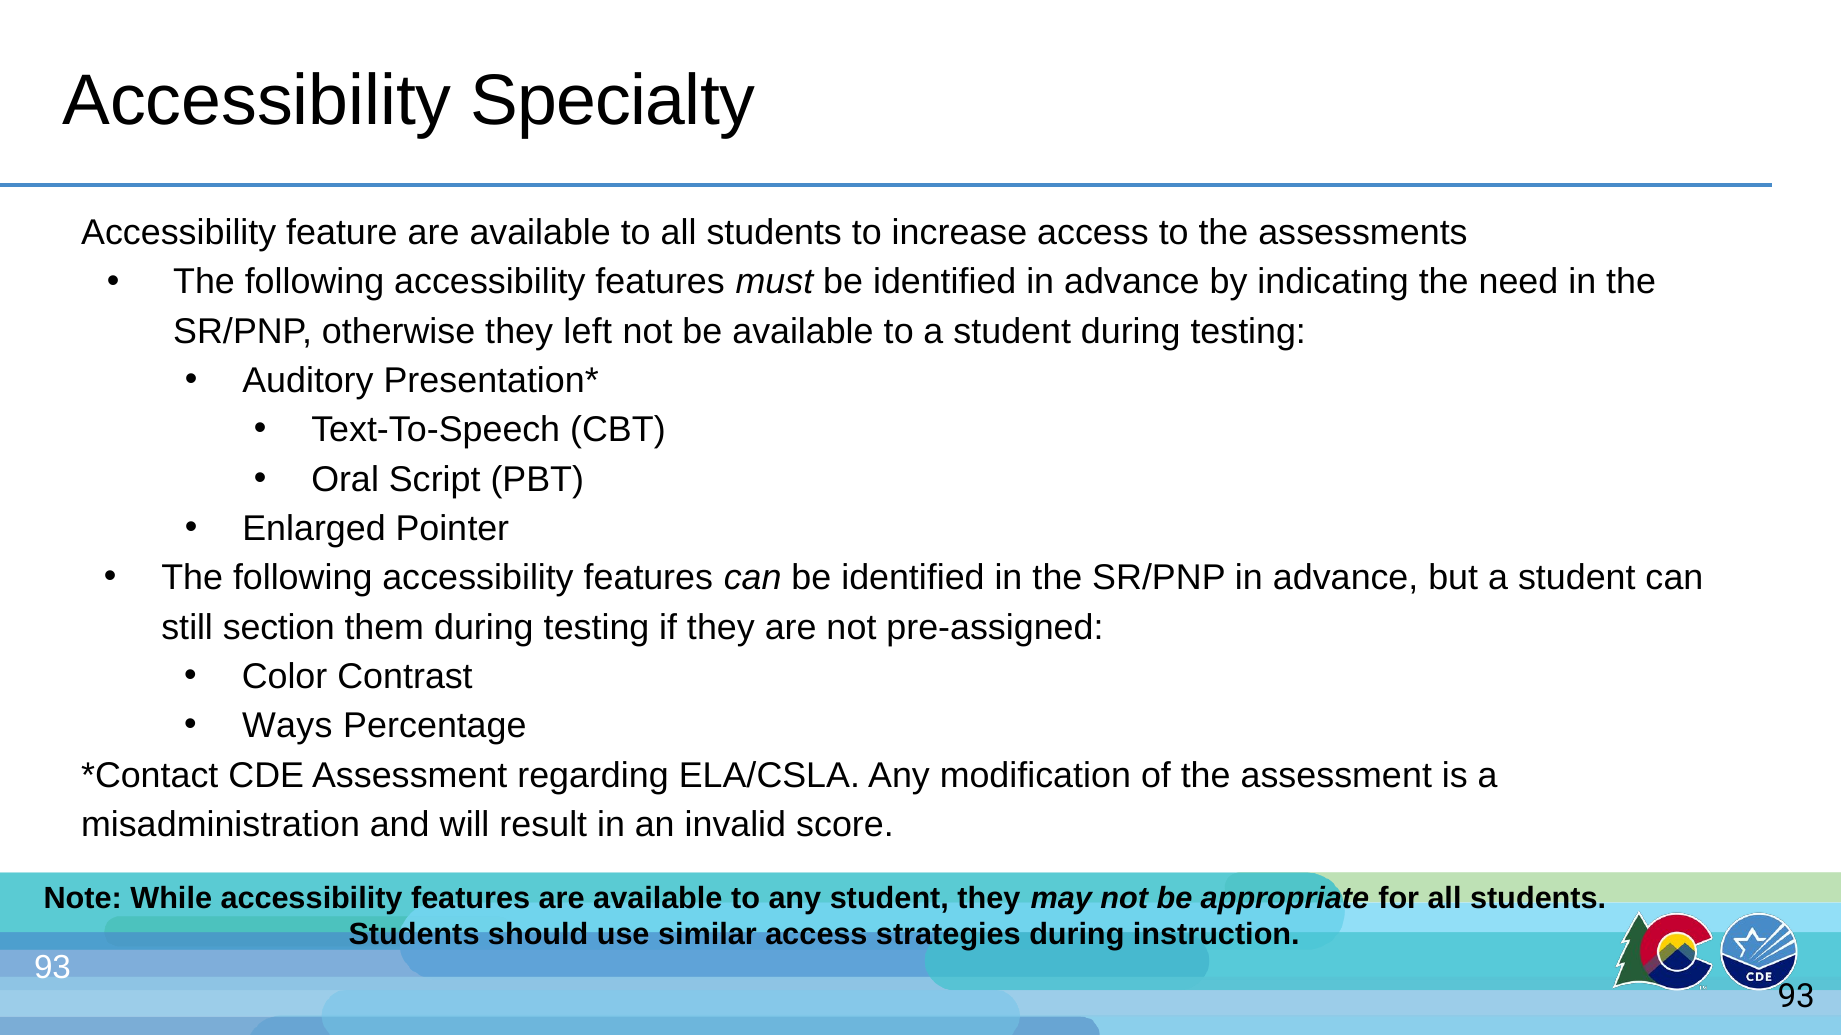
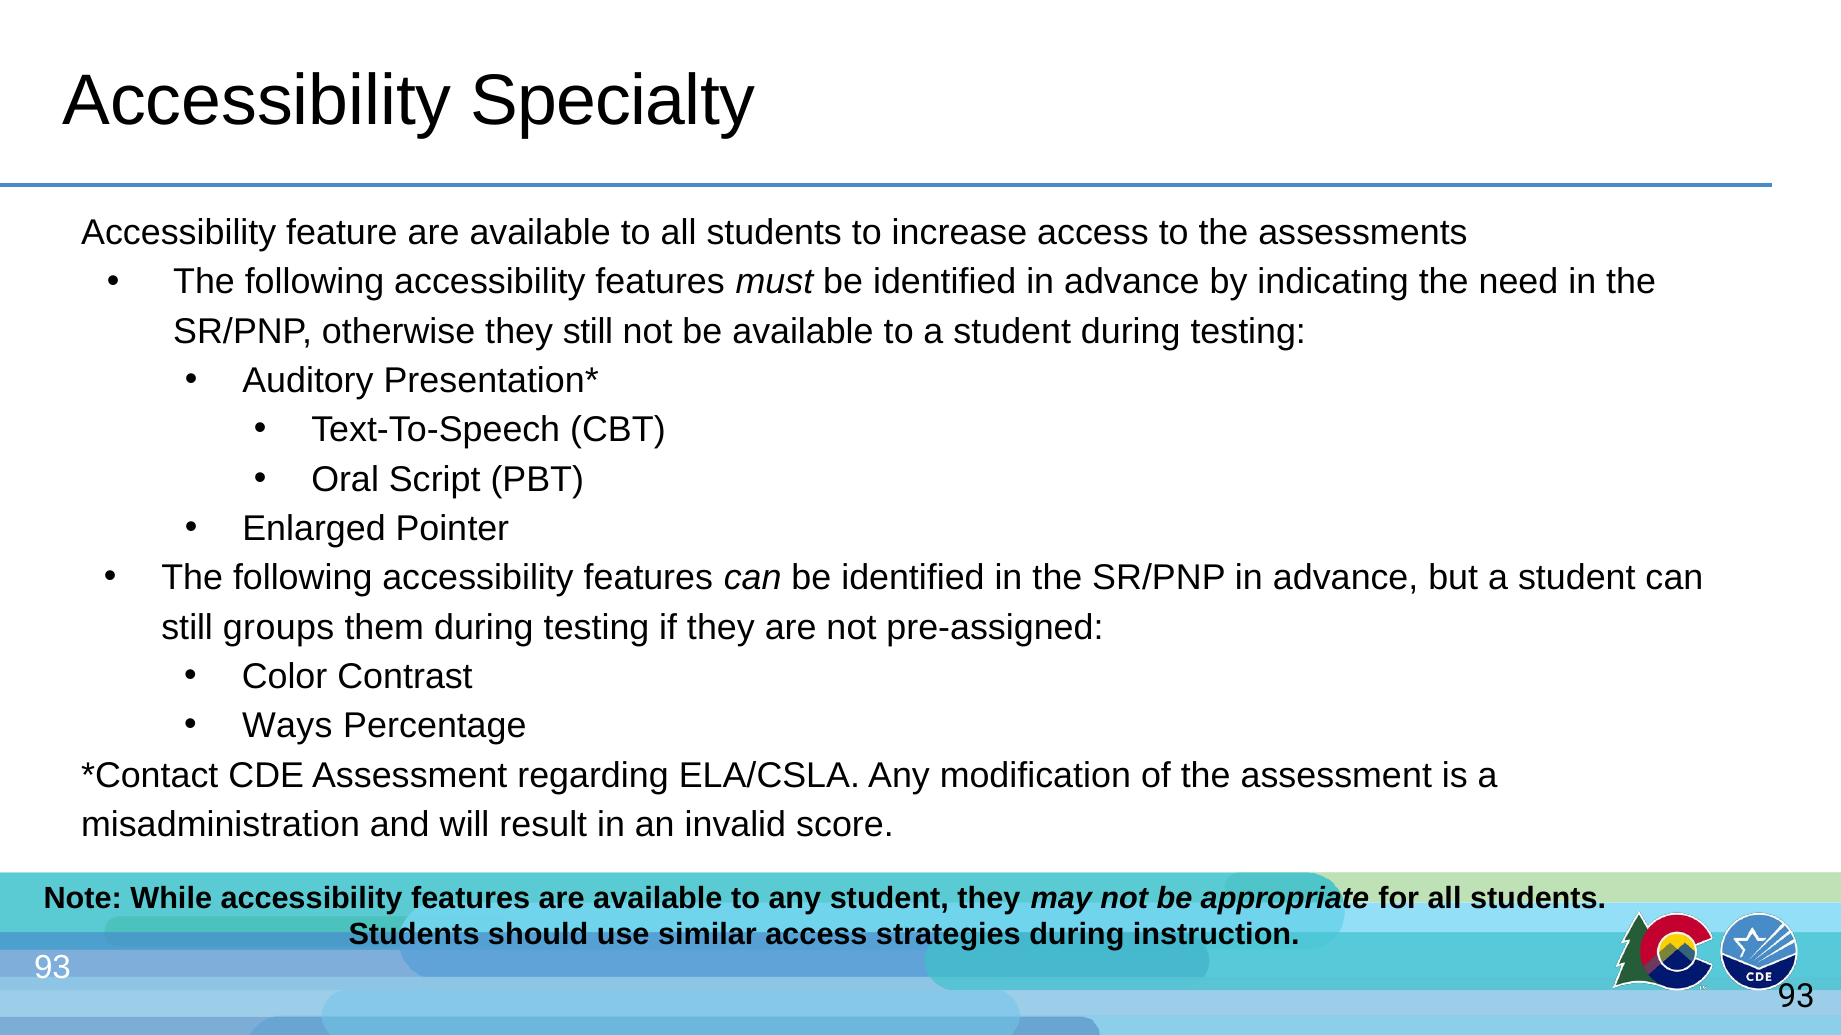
they left: left -> still
section: section -> groups
